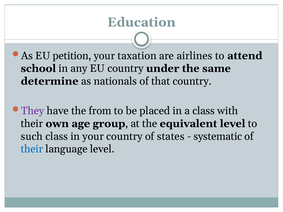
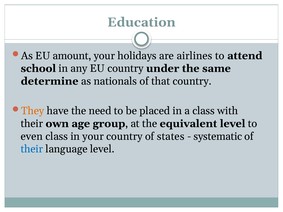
petition: petition -> amount
taxation: taxation -> holidays
They colour: purple -> orange
from: from -> need
such: such -> even
